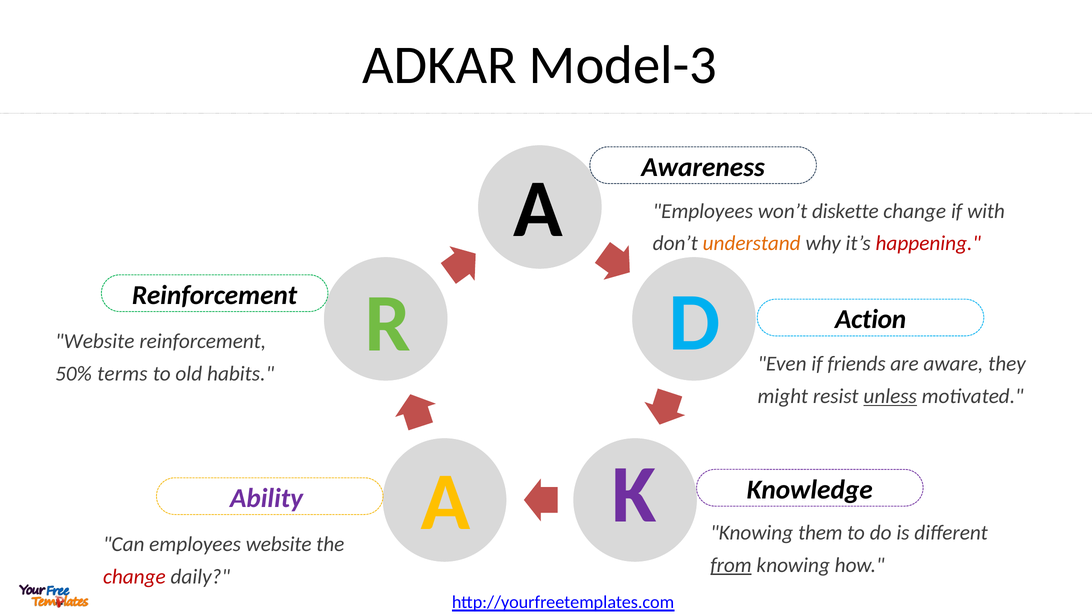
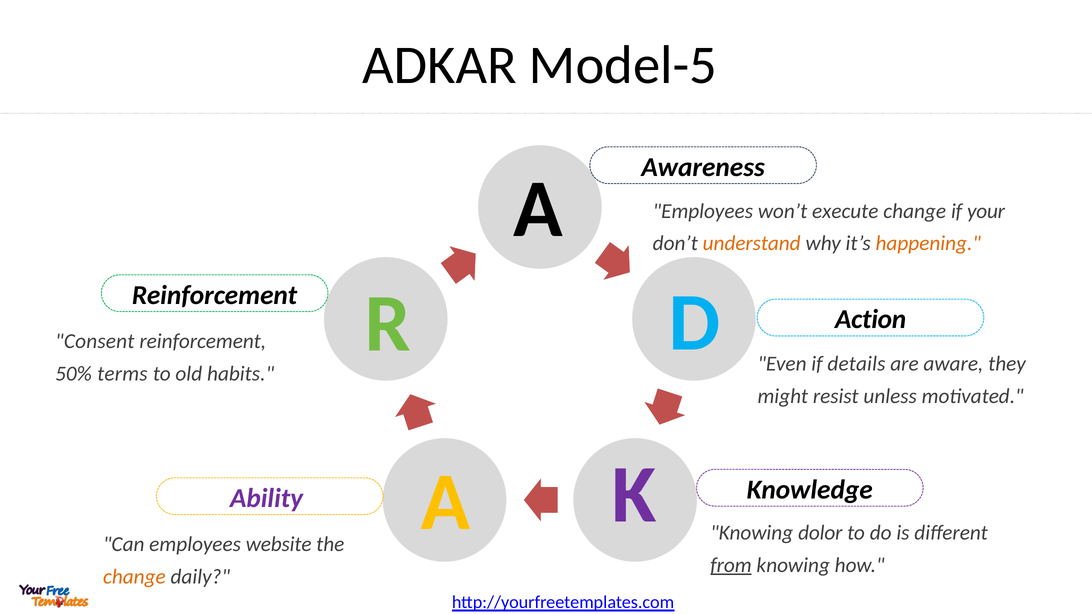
Model-3: Model-3 -> Model-5
diskette: diskette -> execute
with: with -> your
happening colour: red -> orange
Website at (95, 341): Website -> Consent
friends: friends -> details
unless underline: present -> none
them: them -> dolor
change at (134, 577) colour: red -> orange
